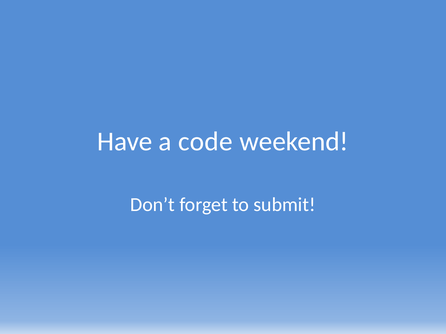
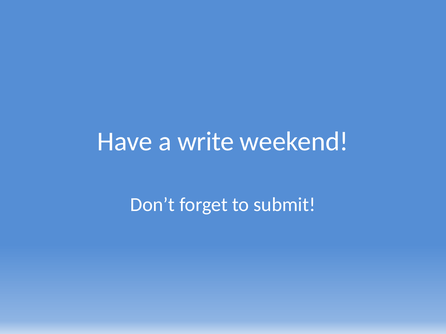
code: code -> write
